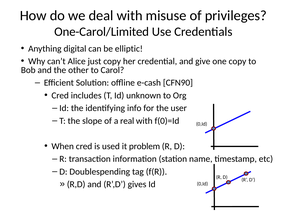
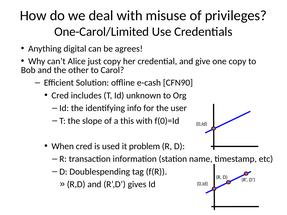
elliptic: elliptic -> agrees
real: real -> this
